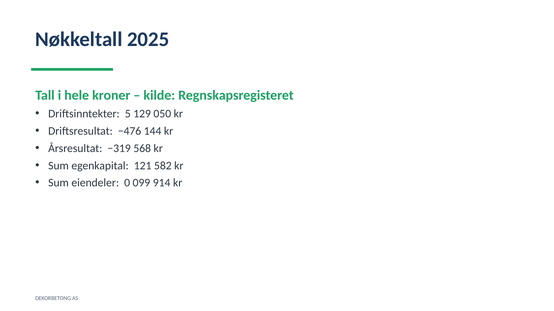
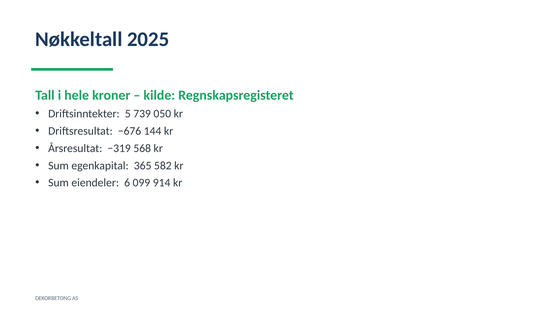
129: 129 -> 739
−476: −476 -> −676
121: 121 -> 365
0: 0 -> 6
